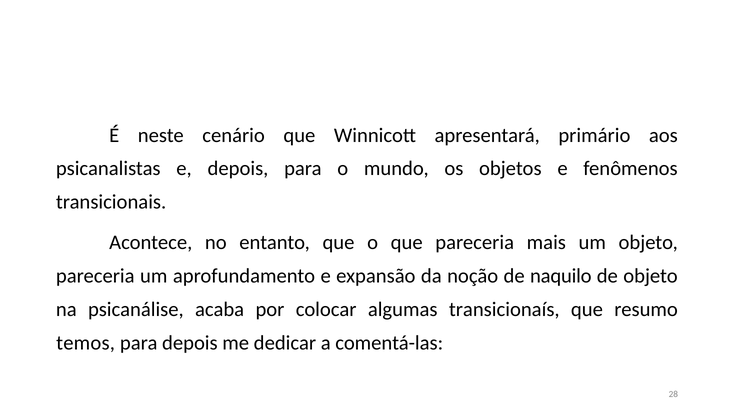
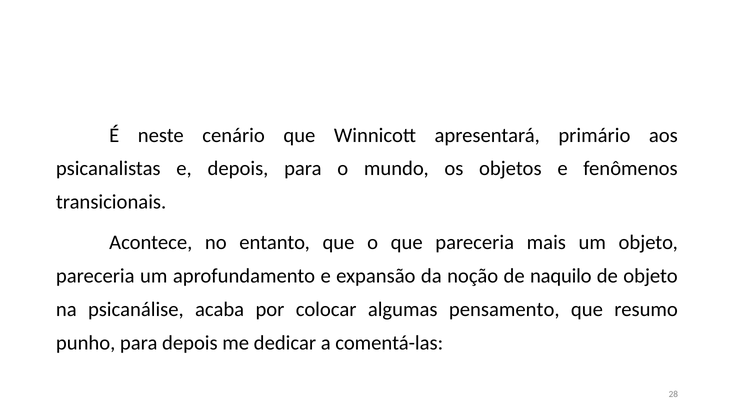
transicionaís: transicionaís -> pensamento
temos: temos -> punho
